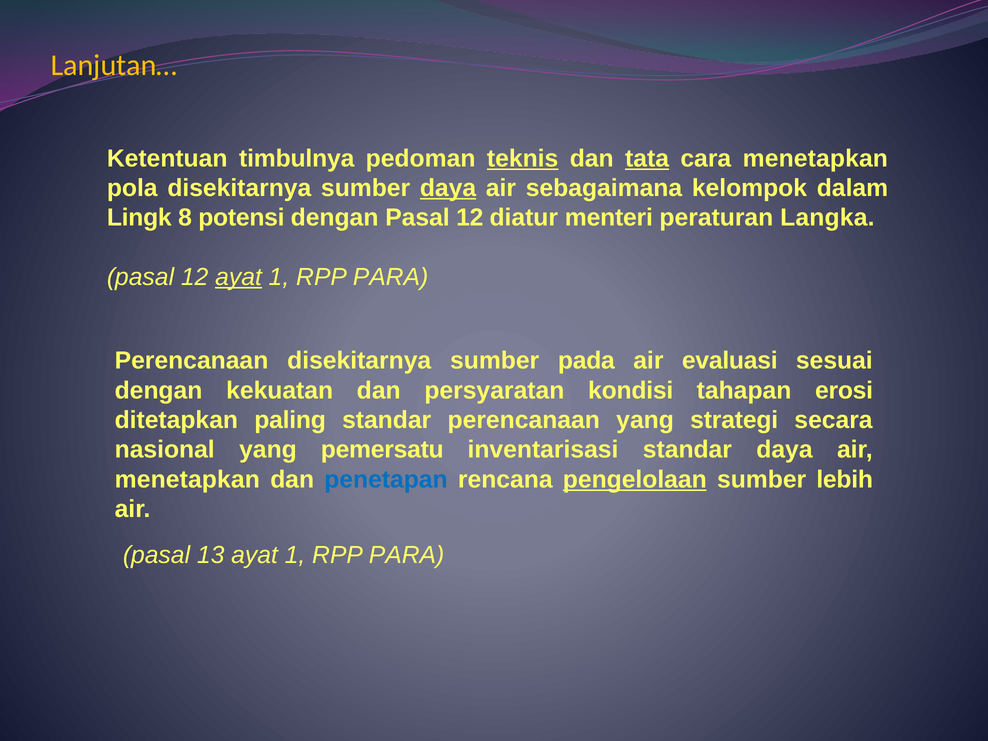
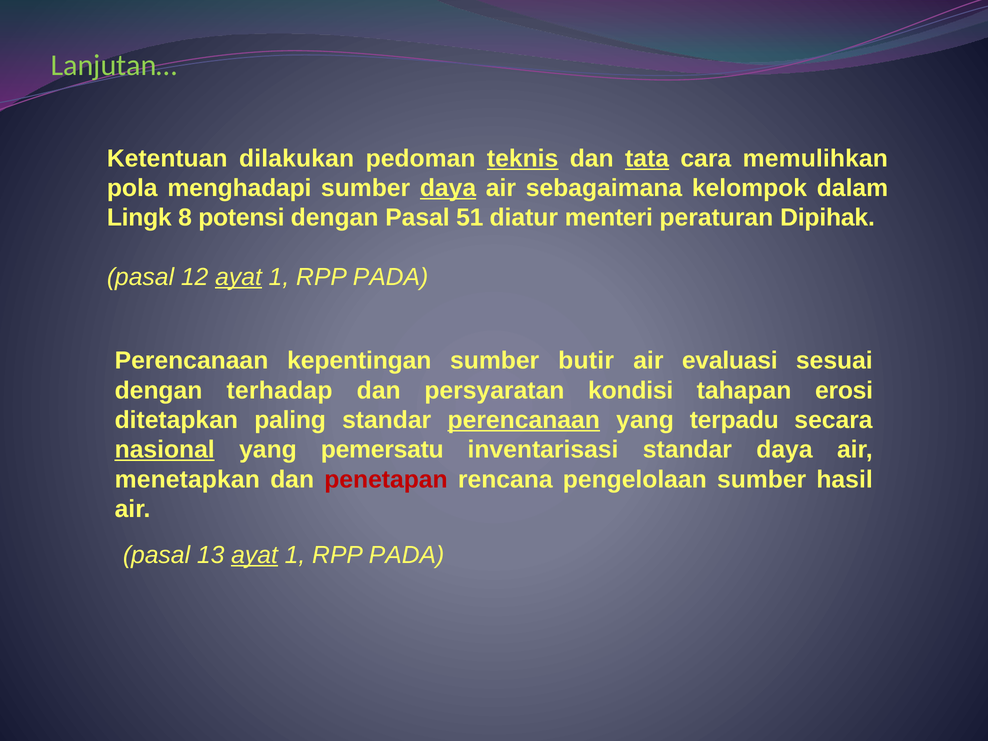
Lanjutan… colour: yellow -> light green
timbulnya: timbulnya -> dilakukan
cara menetapkan: menetapkan -> memulihkan
pola disekitarnya: disekitarnya -> menghadapi
dengan Pasal 12: 12 -> 51
Langka: Langka -> Dipihak
PARA at (391, 277): PARA -> PADA
Perencanaan disekitarnya: disekitarnya -> kepentingan
pada: pada -> butir
kekuatan: kekuatan -> terhadap
perencanaan at (524, 420) underline: none -> present
strategi: strategi -> terpadu
nasional underline: none -> present
penetapan colour: blue -> red
pengelolaan underline: present -> none
lebih: lebih -> hasil
ayat at (255, 555) underline: none -> present
PARA at (407, 555): PARA -> PADA
